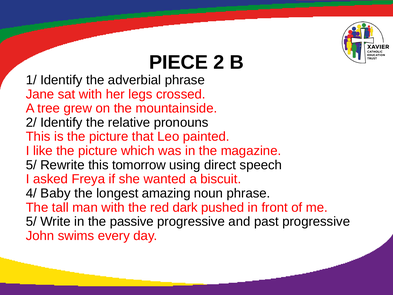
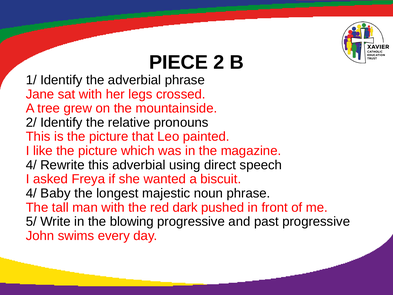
5/ at (31, 165): 5/ -> 4/
this tomorrow: tomorrow -> adverbial
amazing: amazing -> majestic
passive: passive -> blowing
